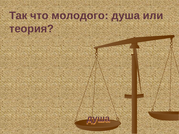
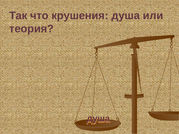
молодого: молодого -> крушения
